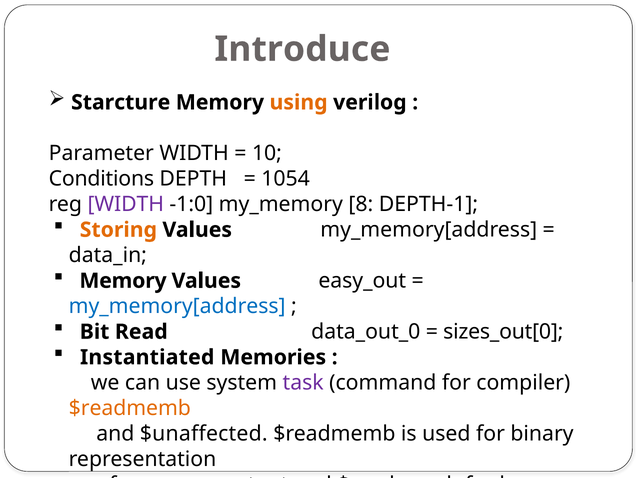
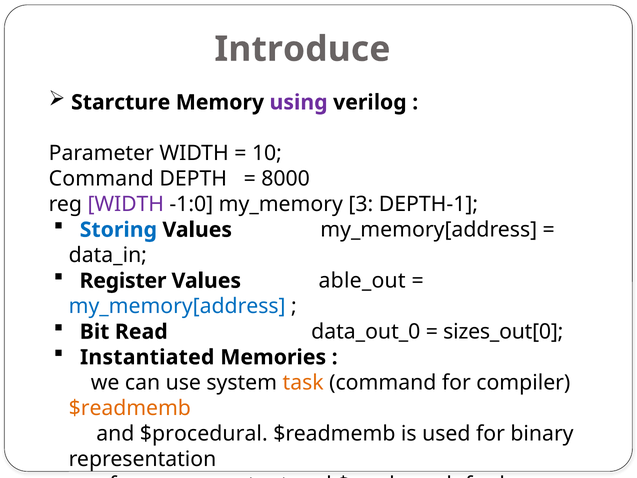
using colour: orange -> purple
Conditions at (101, 179): Conditions -> Command
1054: 1054 -> 8000
8: 8 -> 3
Storing colour: orange -> blue
Memory at (123, 281): Memory -> Register
easy_out: easy_out -> able_out
task colour: purple -> orange
$unaffected: $unaffected -> $procedural
